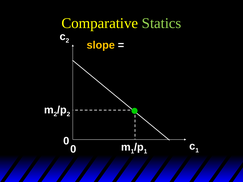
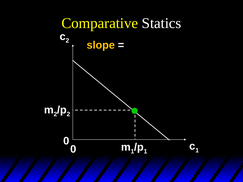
Statics colour: light green -> white
